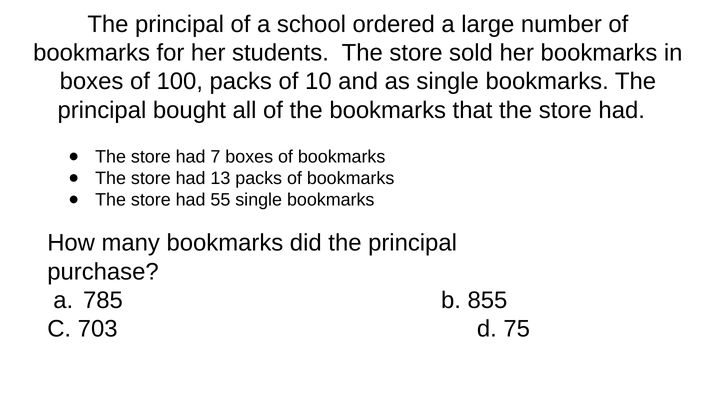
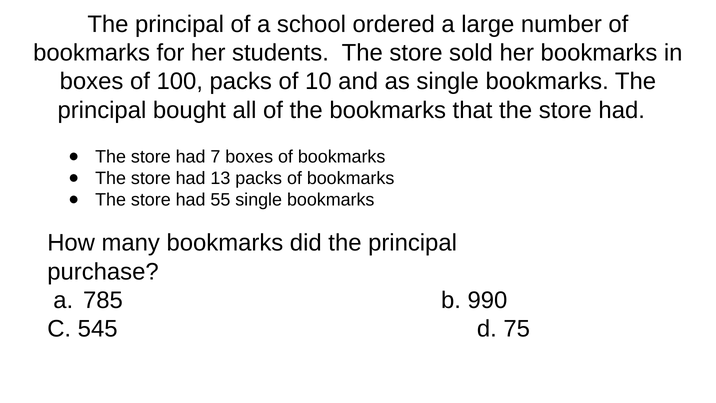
855: 855 -> 990
703: 703 -> 545
